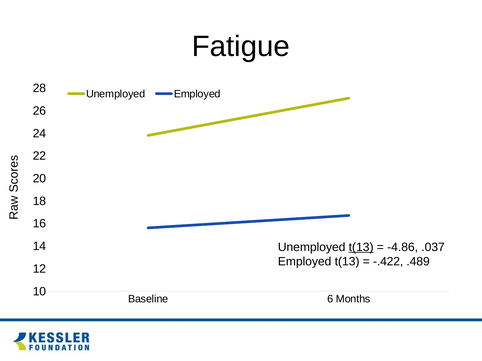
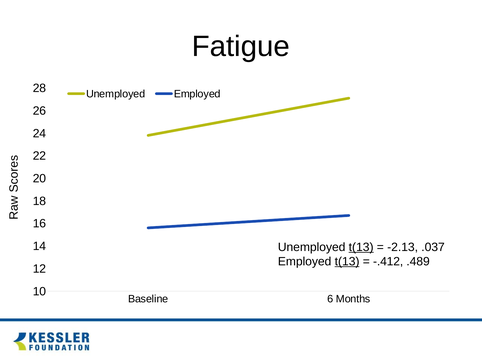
-4.86: -4.86 -> -2.13
t(13 at (347, 262) underline: none -> present
-.422: -.422 -> -.412
